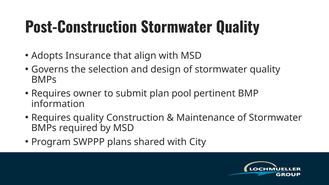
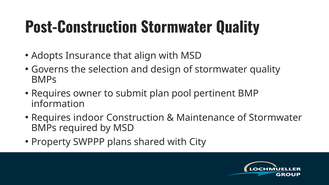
Requires quality: quality -> indoor
Program: Program -> Property
